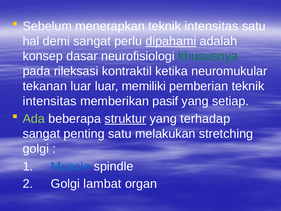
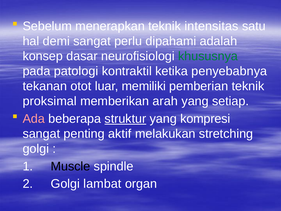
dipahami underline: present -> none
rileksasi: rileksasi -> patologi
neuromukular: neuromukular -> penyebabnya
tekanan luar: luar -> otot
intensitas at (50, 101): intensitas -> proksimal
pasif: pasif -> arah
Ada colour: light green -> pink
terhadap: terhadap -> kompresi
penting satu: satu -> aktif
Muscle colour: blue -> black
